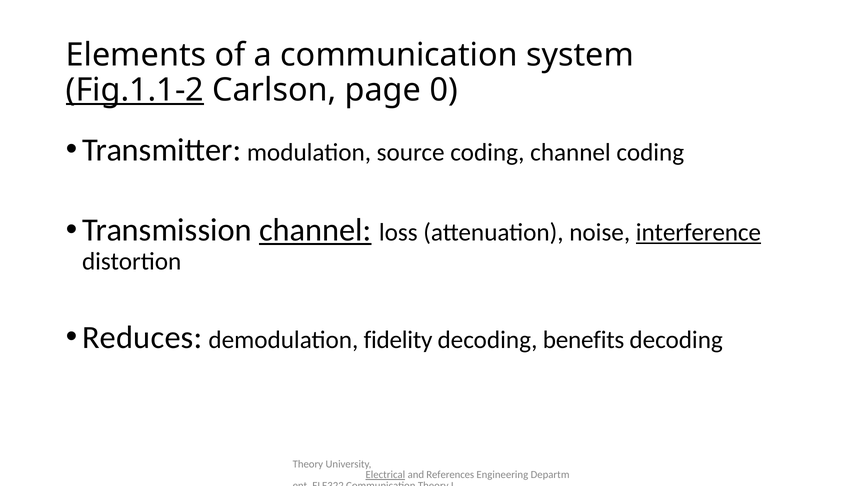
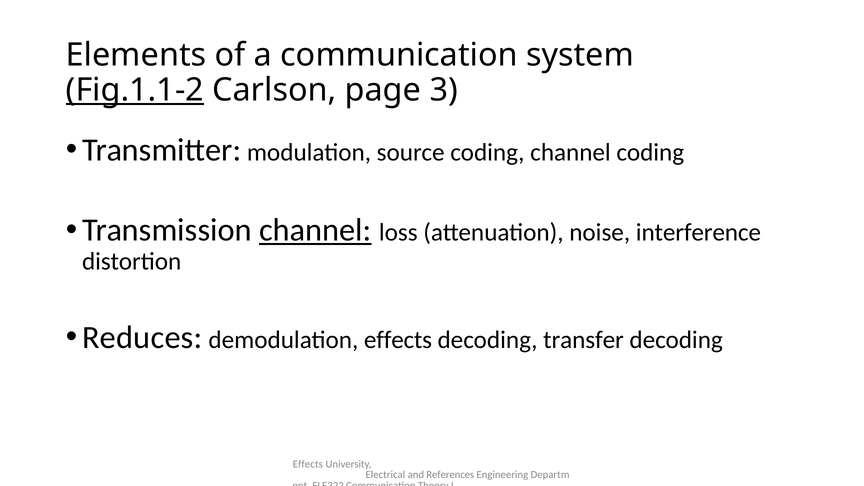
0: 0 -> 3
interference underline: present -> none
demodulation fidelity: fidelity -> effects
benefits: benefits -> transfer
Theory at (308, 464): Theory -> Effects
Electrical underline: present -> none
